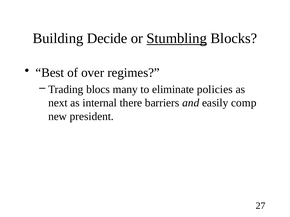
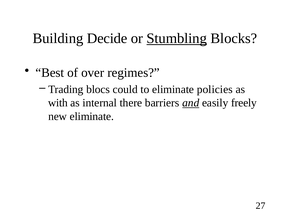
many: many -> could
next: next -> with
and underline: none -> present
comp: comp -> freely
new president: president -> eliminate
